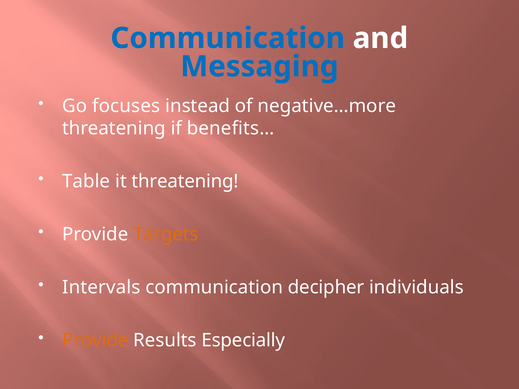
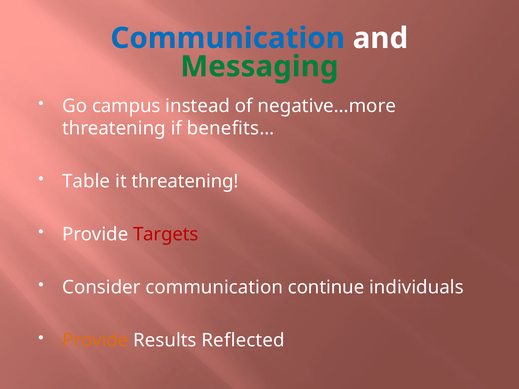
Messaging colour: blue -> green
focuses: focuses -> campus
Targets colour: orange -> red
Intervals: Intervals -> Consider
decipher: decipher -> continue
Especially: Especially -> Reflected
